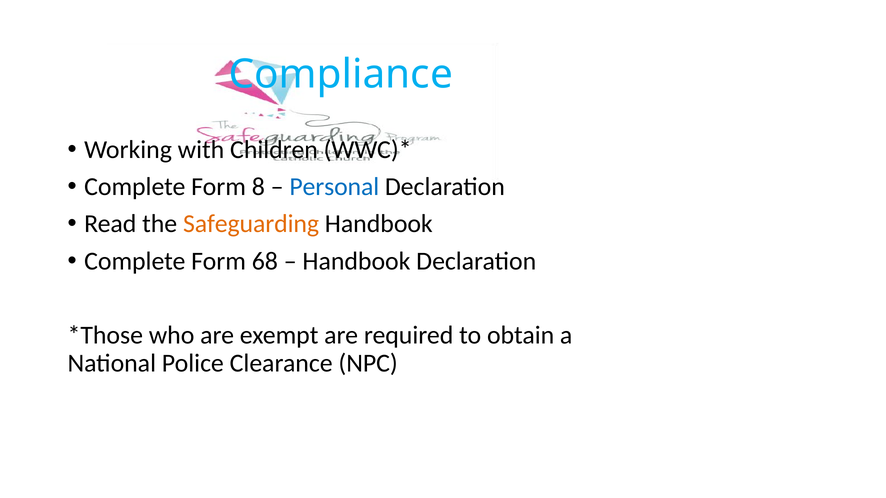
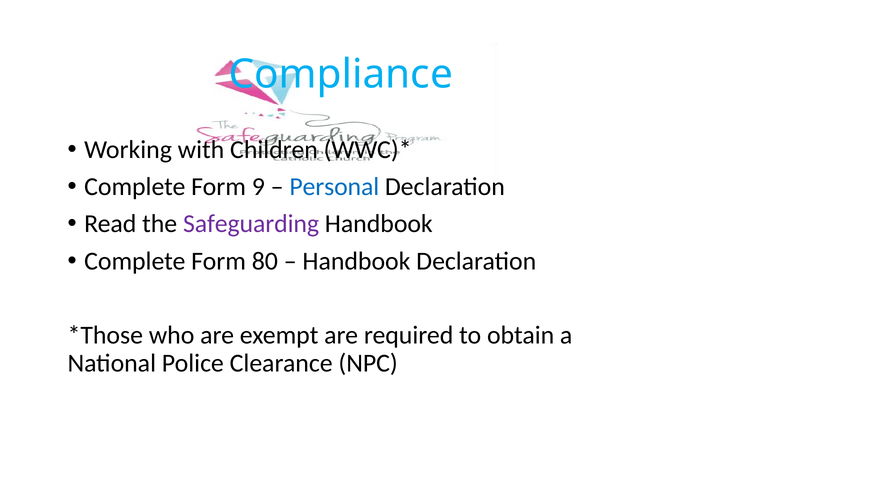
8: 8 -> 9
Safeguarding colour: orange -> purple
68: 68 -> 80
